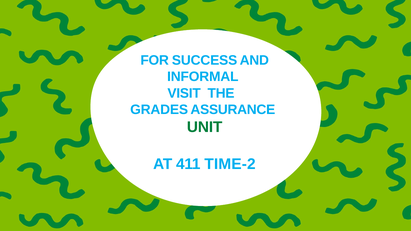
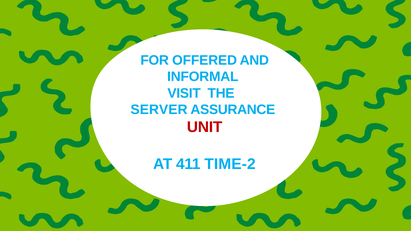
SUCCESS: SUCCESS -> OFFERED
GRADES: GRADES -> SERVER
UNIT colour: green -> red
